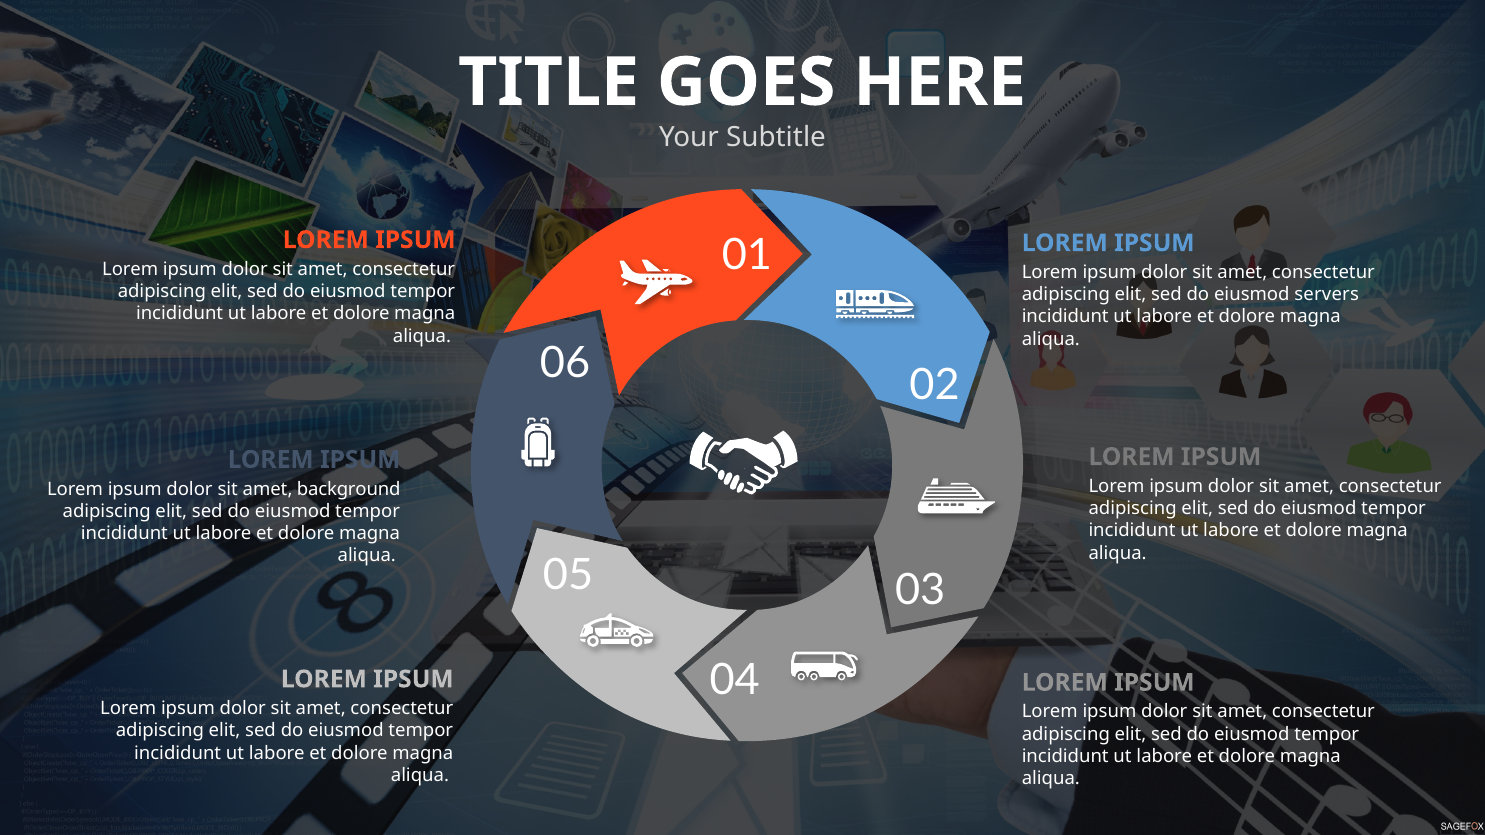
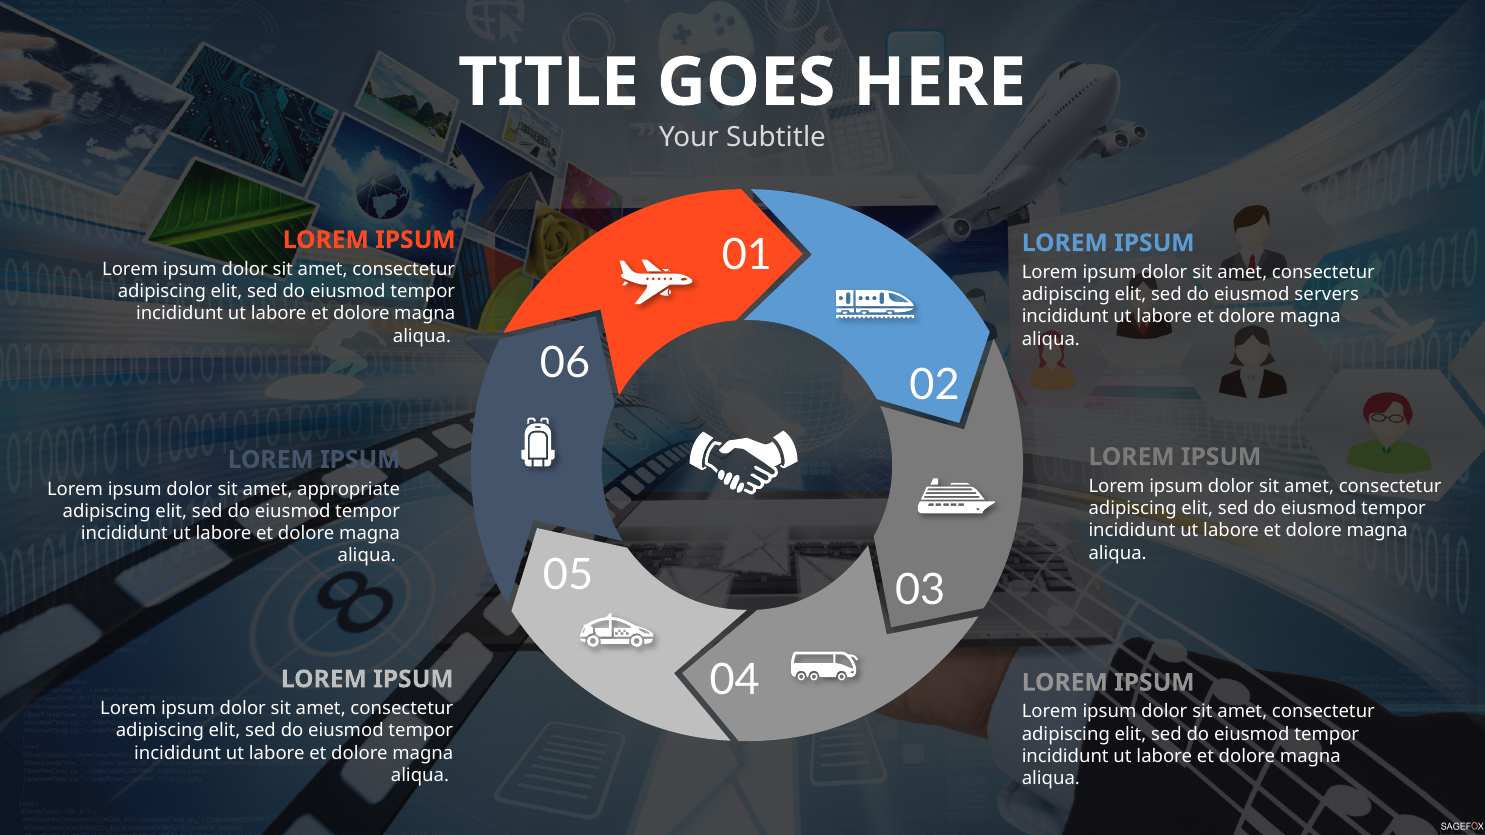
background: background -> appropriate
